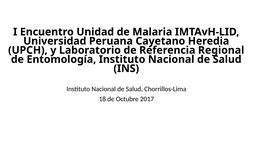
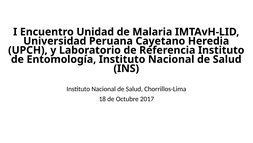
Referencia Regional: Regional -> Instituto
